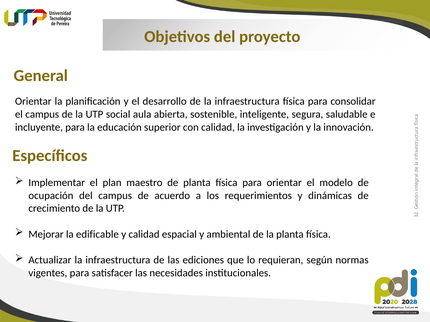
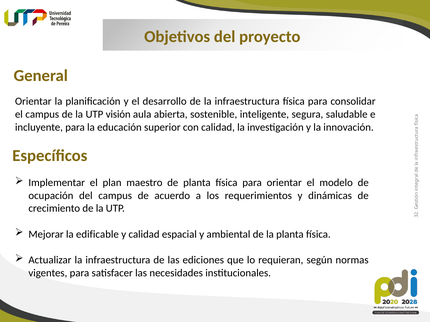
social: social -> visión
